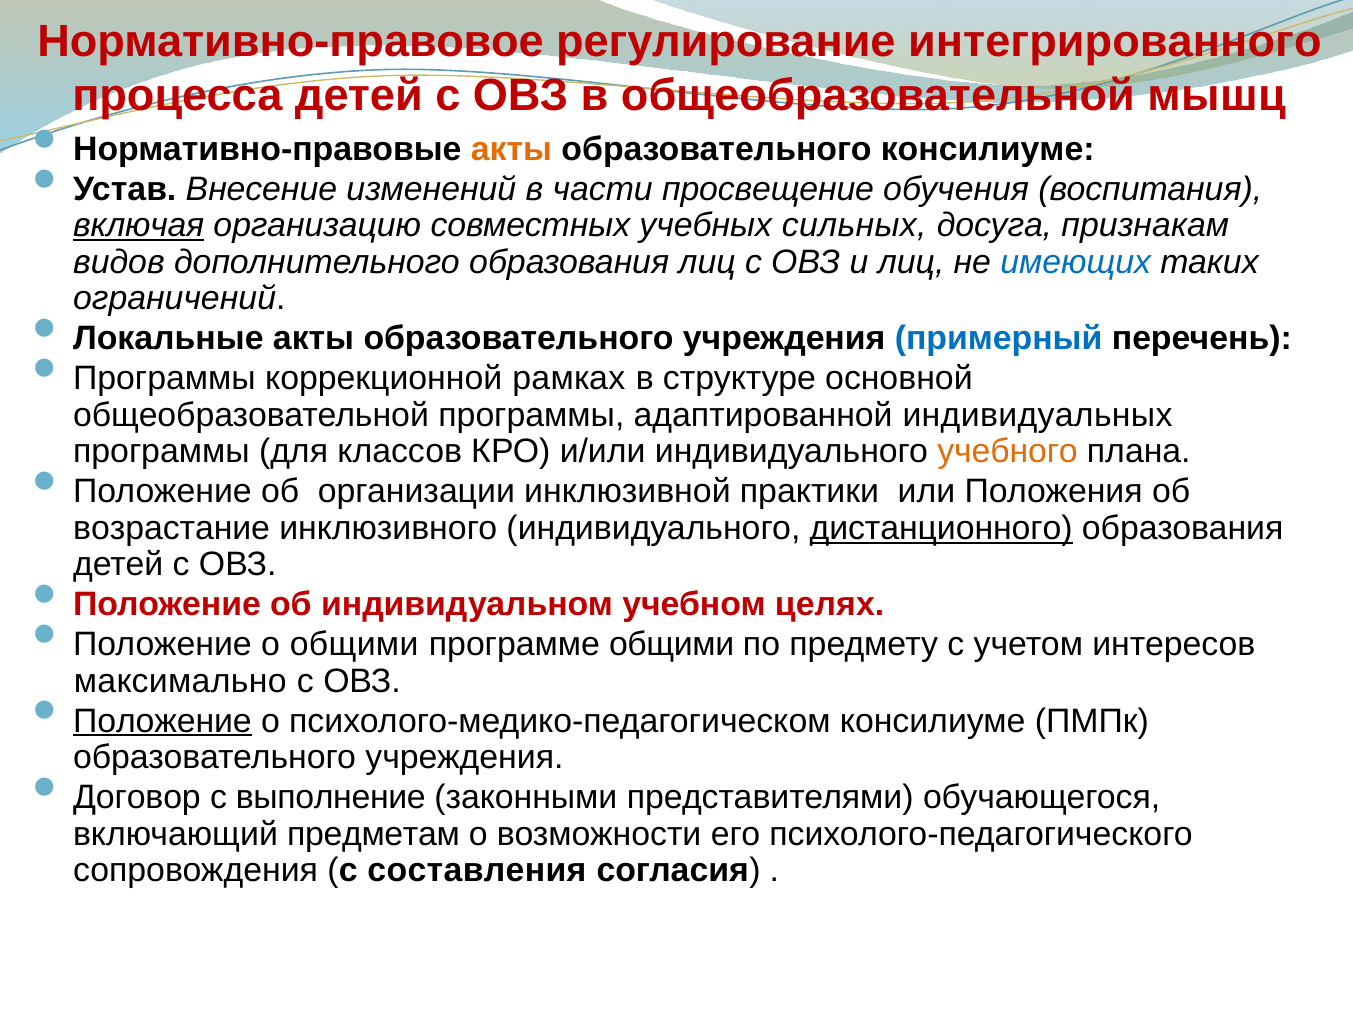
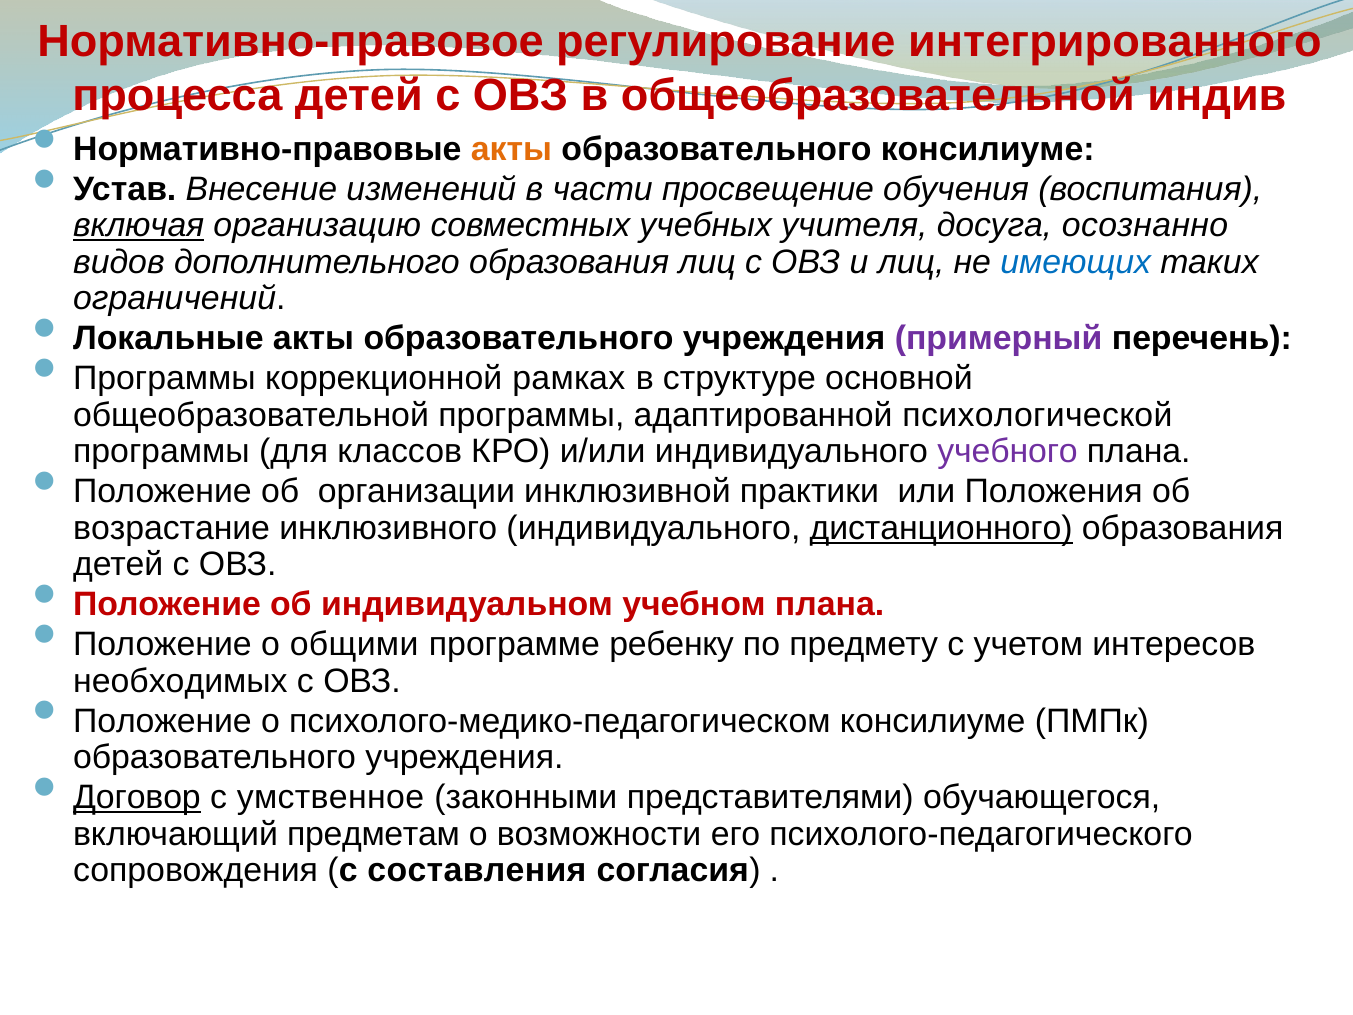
мышц: мышц -> индив
сильных: сильных -> учителя
признакам: признакам -> осознанно
примерный colour: blue -> purple
индивидуальных: индивидуальных -> психологической
учебного colour: orange -> purple
учебном целях: целях -> плана
программе общими: общими -> ребенку
максимально: максимально -> необходимых
Положение at (162, 721) underline: present -> none
Договор underline: none -> present
выполнение: выполнение -> умственное
